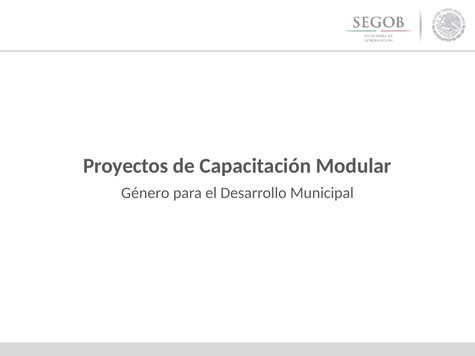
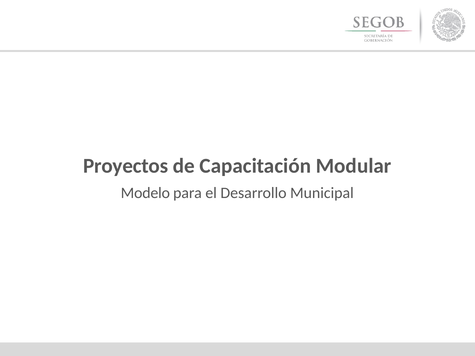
Género: Género -> Modelo
